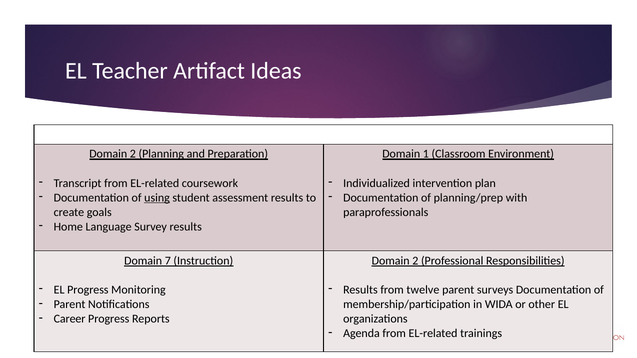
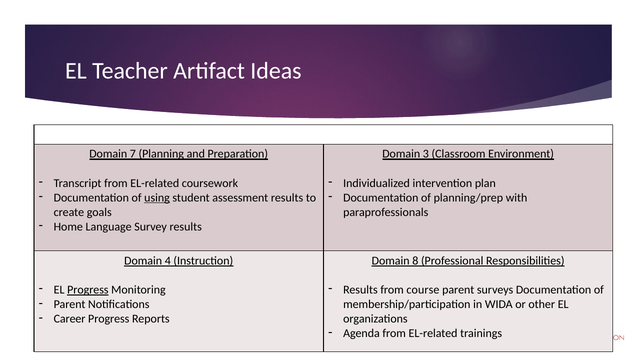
2 at (133, 154): 2 -> 7
1: 1 -> 3
7: 7 -> 4
2 at (415, 261): 2 -> 8
Progress at (88, 290) underline: none -> present
twelve: twelve -> course
